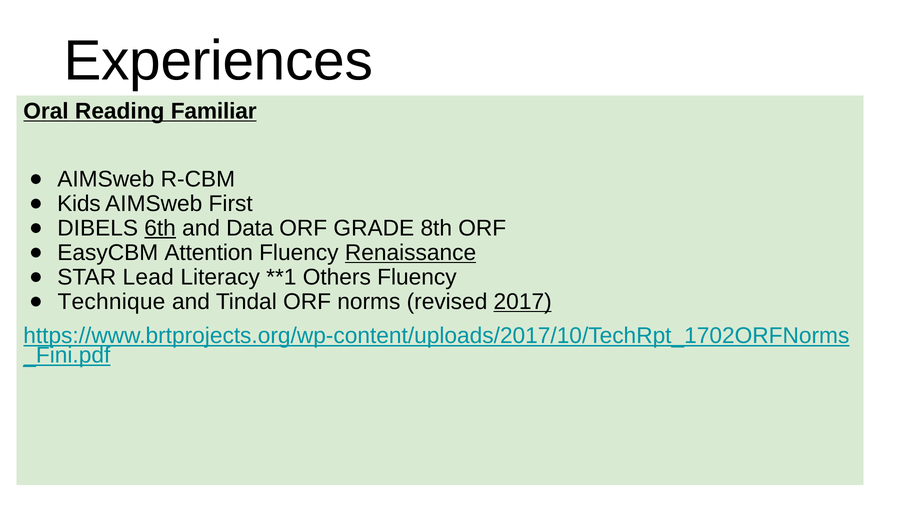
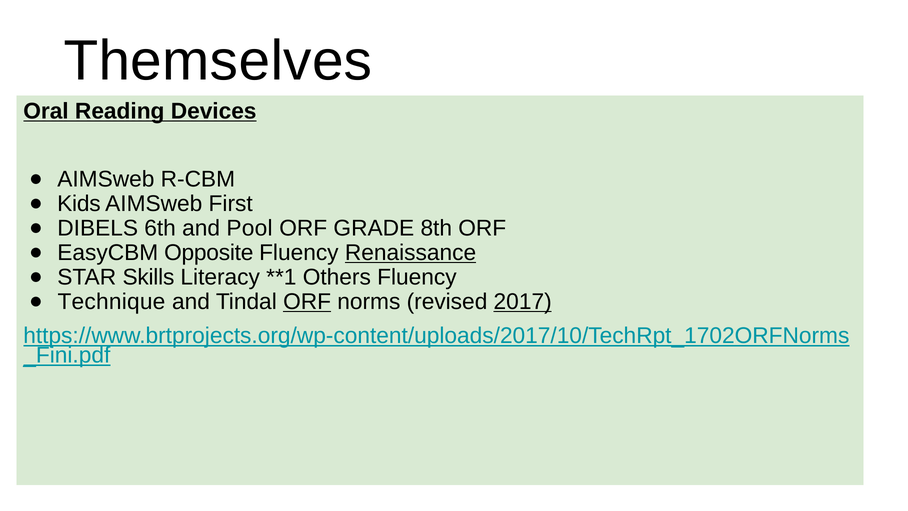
Experiences: Experiences -> Themselves
Familiar: Familiar -> Devices
6th underline: present -> none
Data: Data -> Pool
Attention: Attention -> Opposite
Lead: Lead -> Skills
ORF at (307, 302) underline: none -> present
